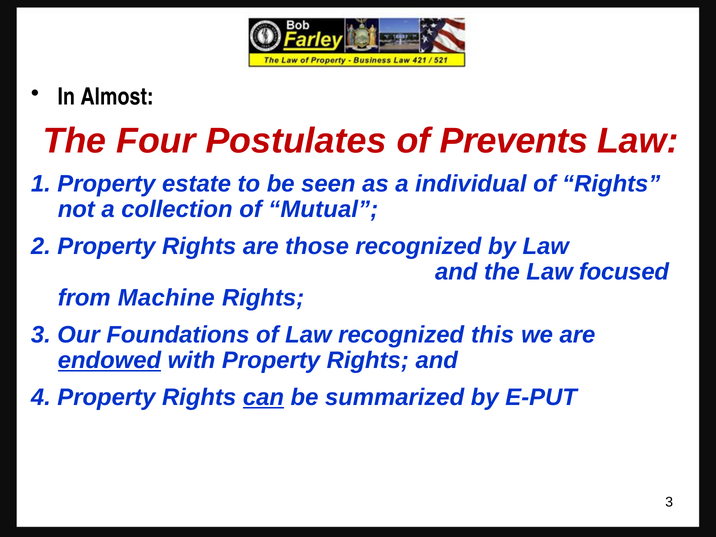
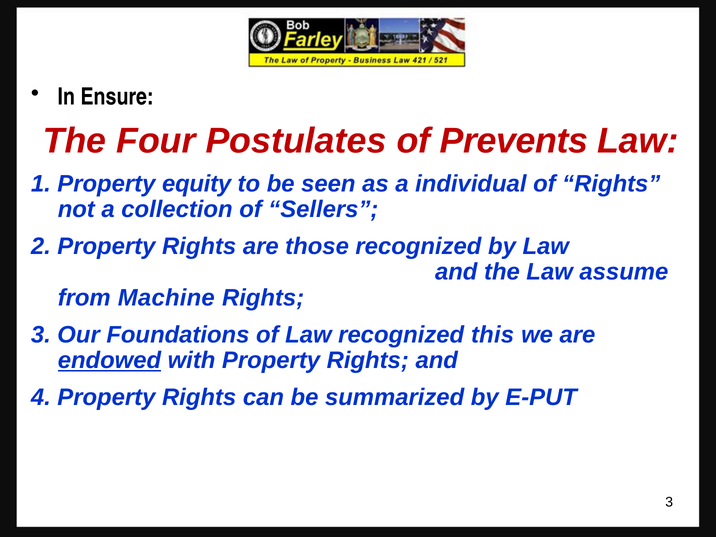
Almost: Almost -> Ensure
estate: estate -> equity
Mutual: Mutual -> Sellers
focused: focused -> assume
can underline: present -> none
